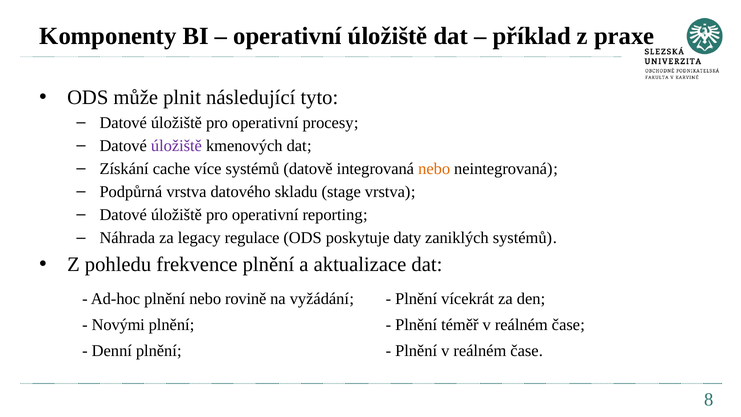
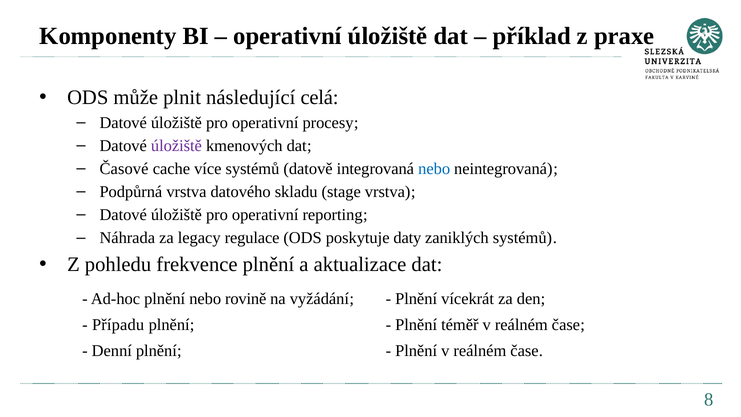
tyto: tyto -> celá
Získání: Získání -> Časové
nebo at (434, 169) colour: orange -> blue
Novými: Novými -> Případu
